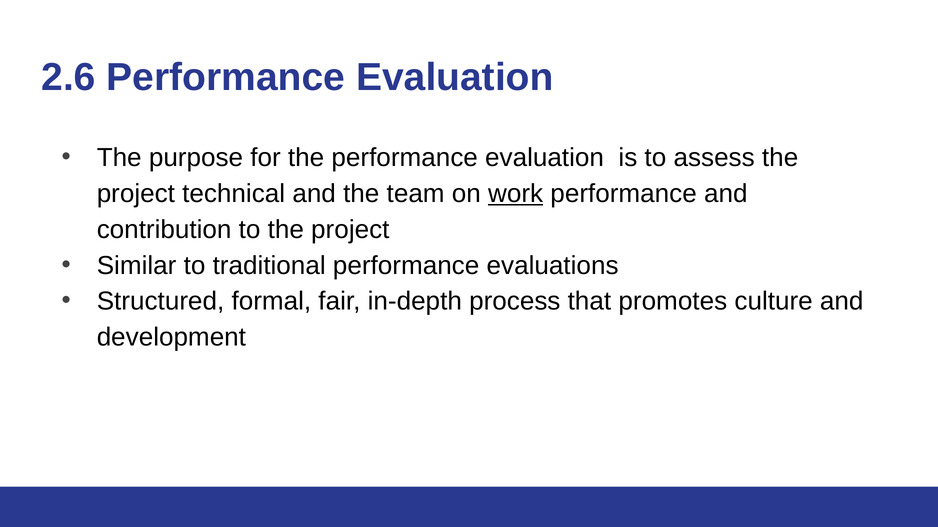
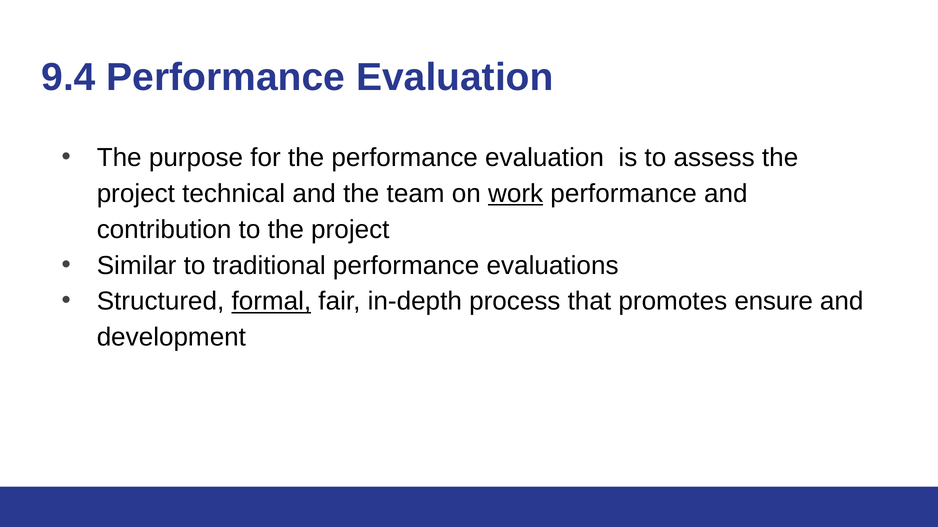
2.6: 2.6 -> 9.4
formal underline: none -> present
culture: culture -> ensure
